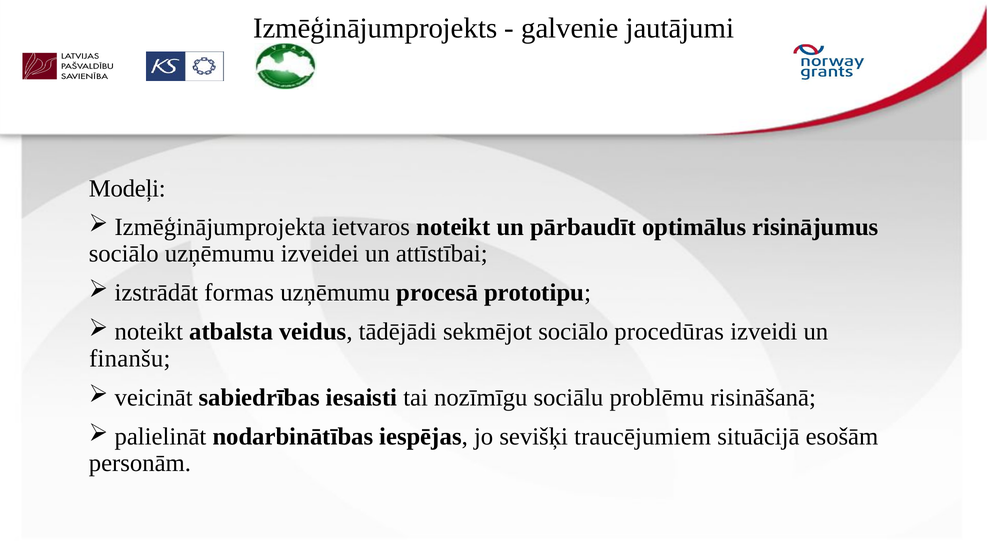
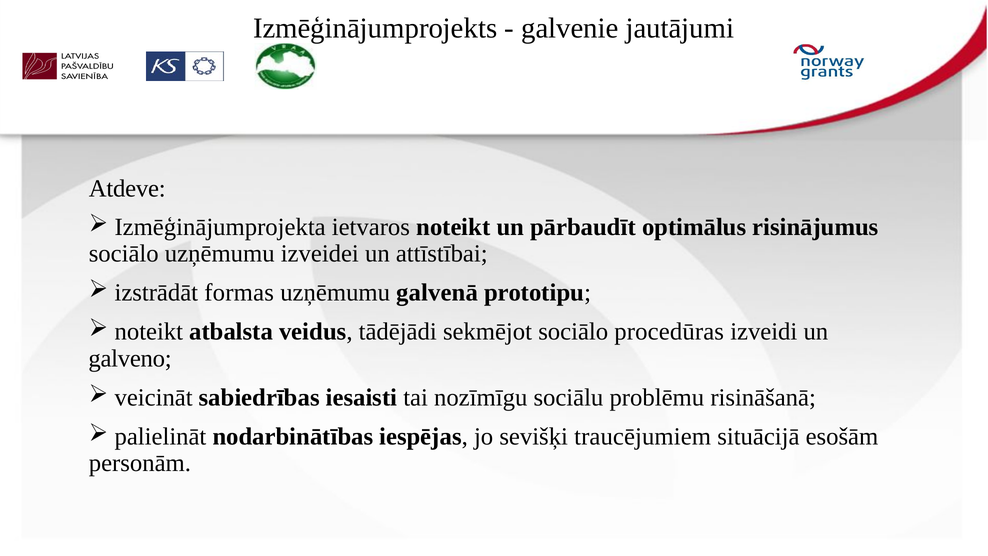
Modeļi: Modeļi -> Atdeve
procesā: procesā -> galvenā
finanšu: finanšu -> galveno
